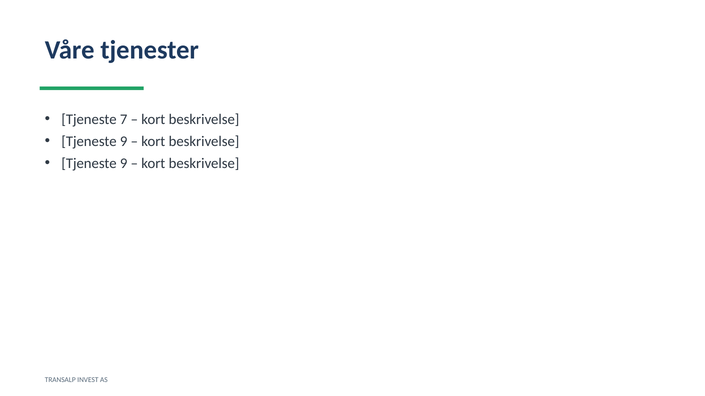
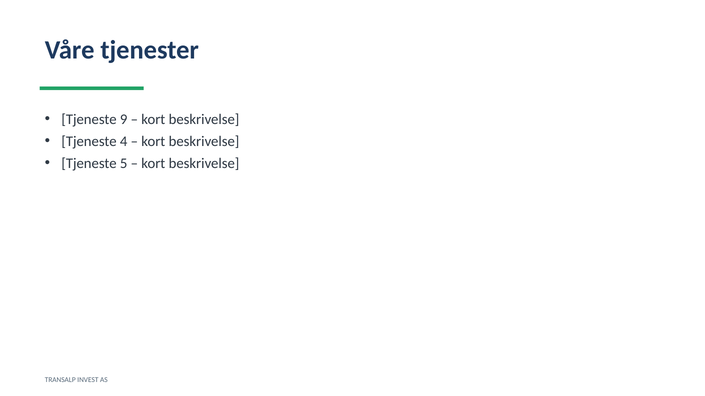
7: 7 -> 9
9 at (124, 141): 9 -> 4
9 at (124, 163): 9 -> 5
